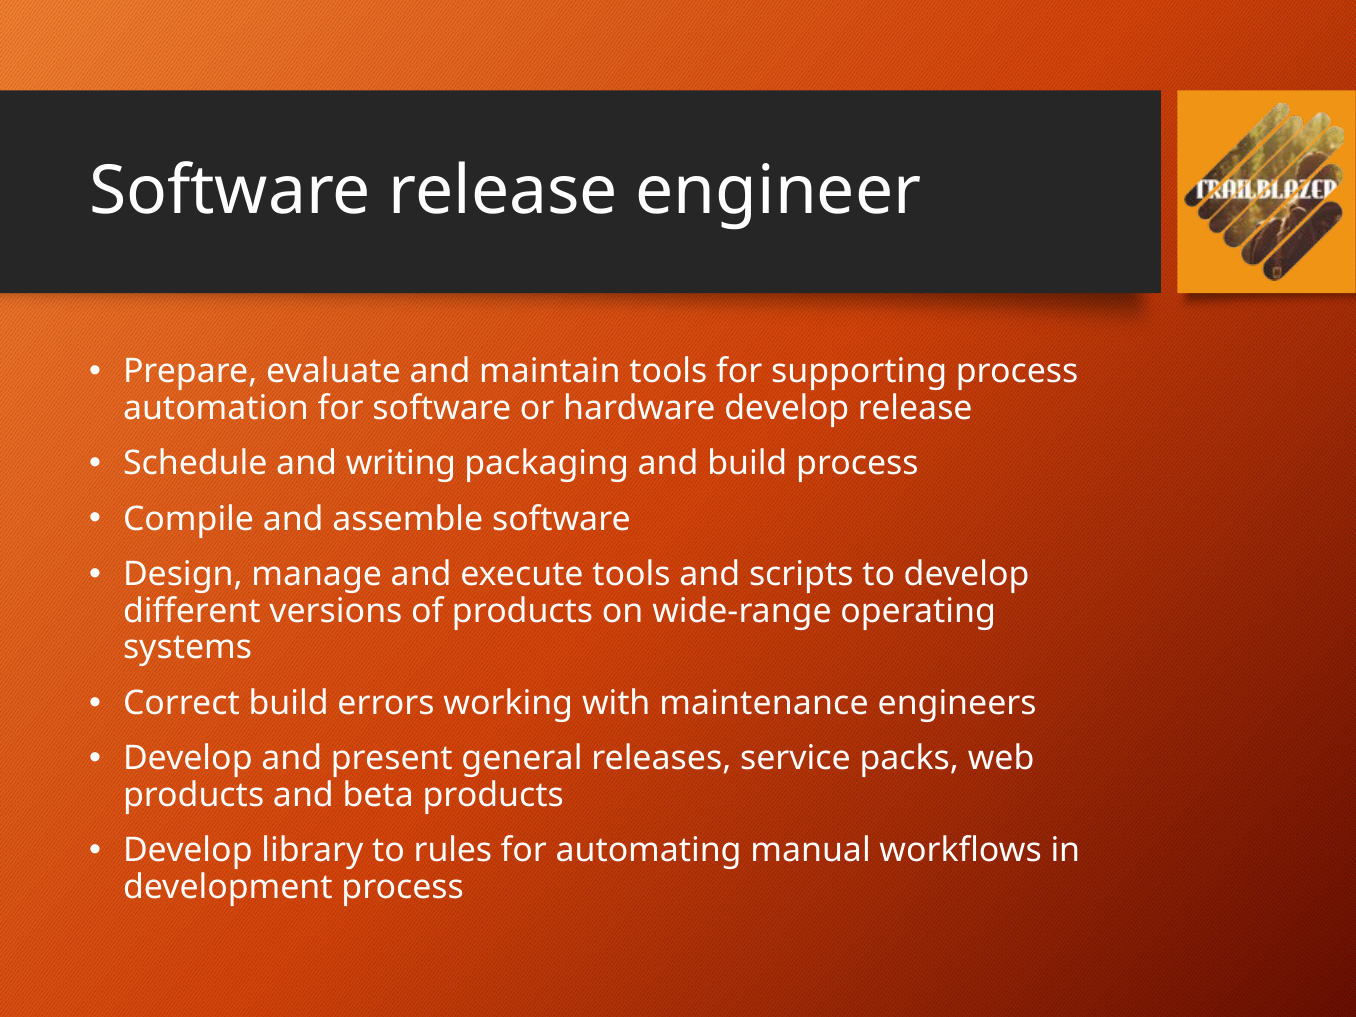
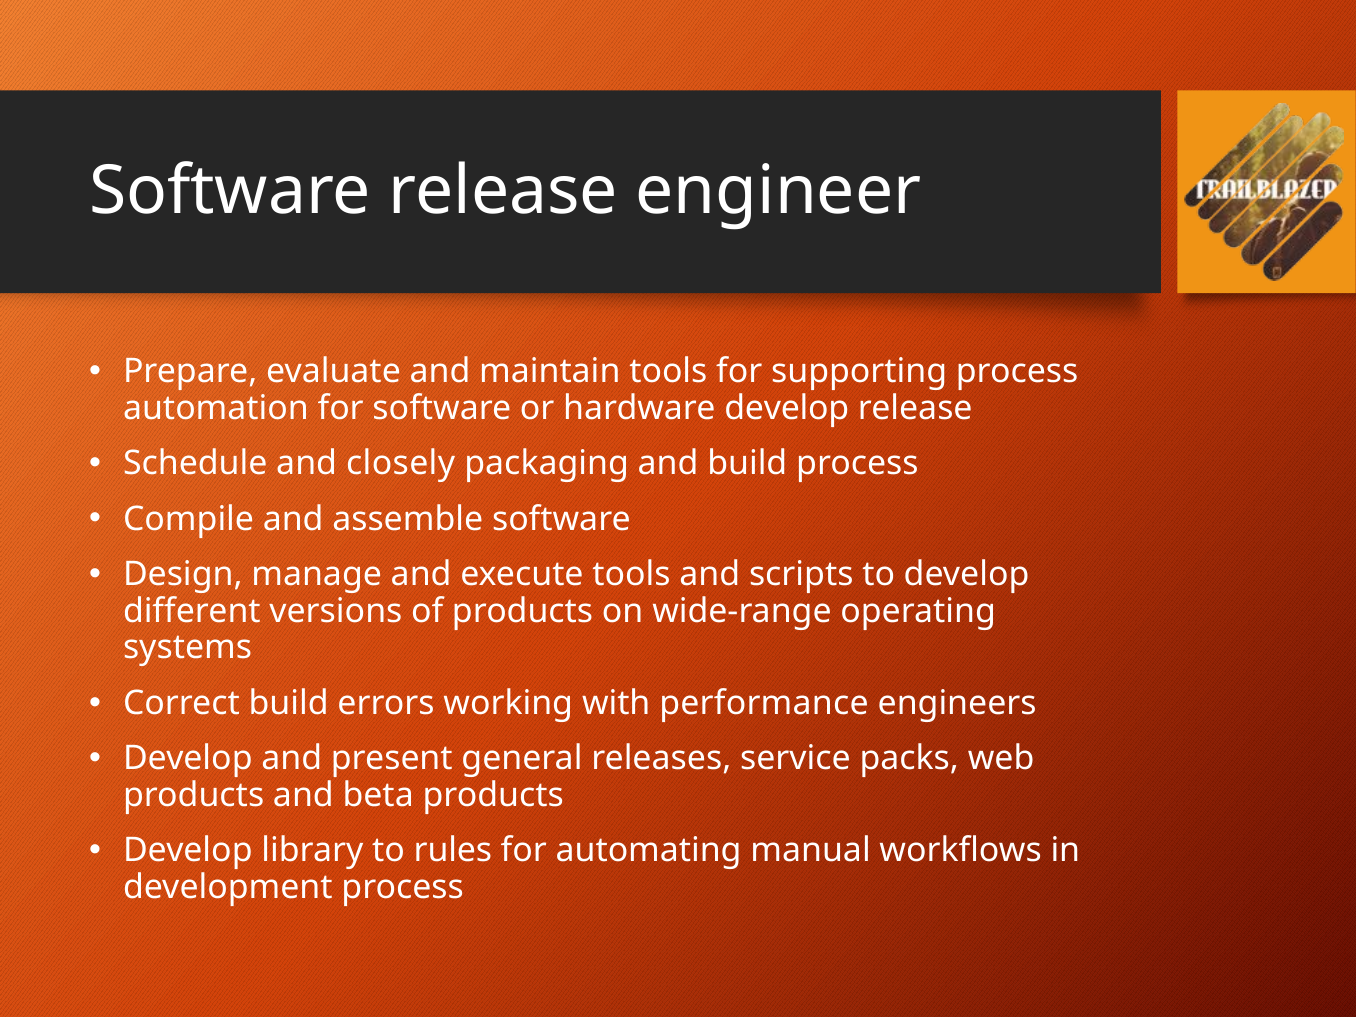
writing: writing -> closely
maintenance: maintenance -> performance
